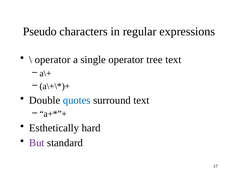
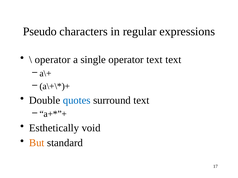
operator tree: tree -> text
hard: hard -> void
But colour: purple -> orange
